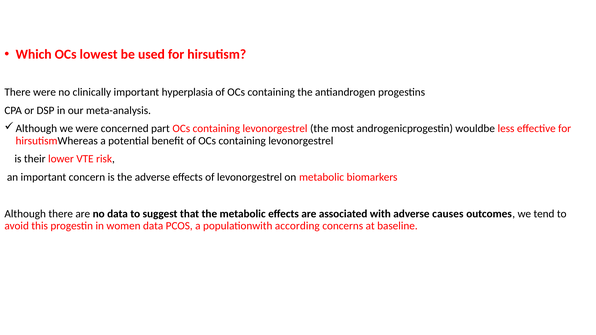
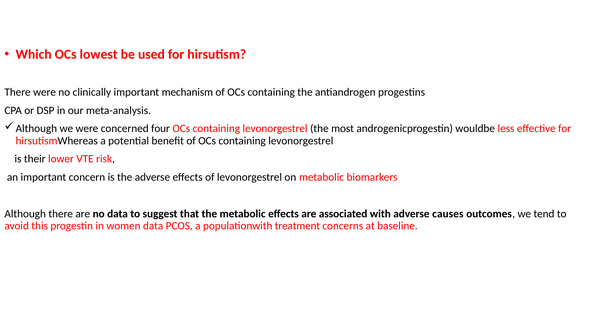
hyperplasia: hyperplasia -> mechanism
part: part -> four
according: according -> treatment
